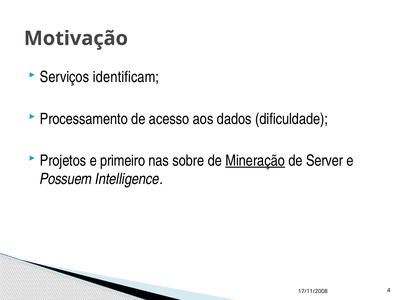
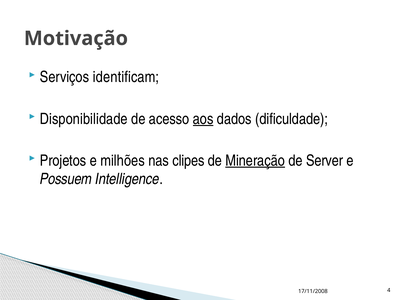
Processamento: Processamento -> Disponibilidade
aos underline: none -> present
primeiro: primeiro -> milhões
sobre: sobre -> clipes
